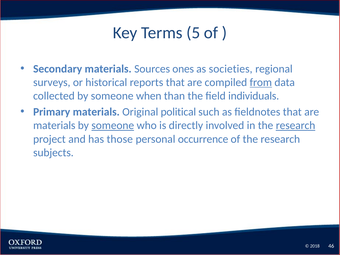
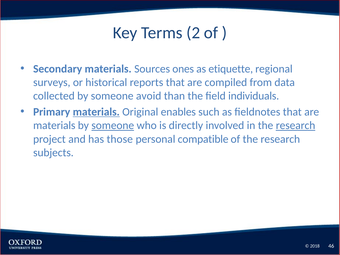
5: 5 -> 2
societies: societies -> etiquette
from underline: present -> none
when: when -> avoid
materials at (96, 112) underline: none -> present
political: political -> enables
occurrence: occurrence -> compatible
